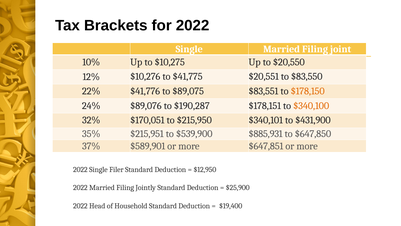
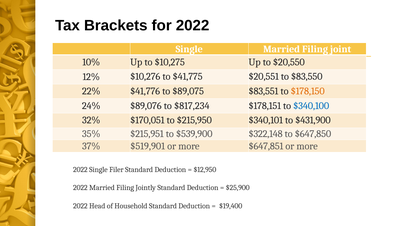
$190,287: $190,287 -> $817,234
$340,100 colour: orange -> blue
$885,931: $885,931 -> $322,148
$589,901: $589,901 -> $519,901
